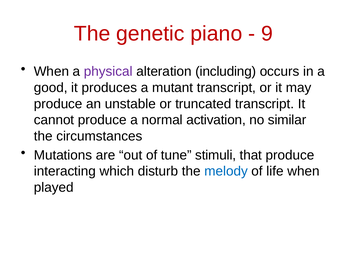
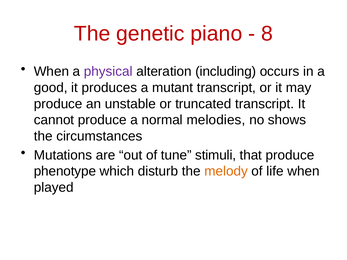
9: 9 -> 8
activation: activation -> melodies
similar: similar -> shows
interacting: interacting -> phenotype
melody colour: blue -> orange
